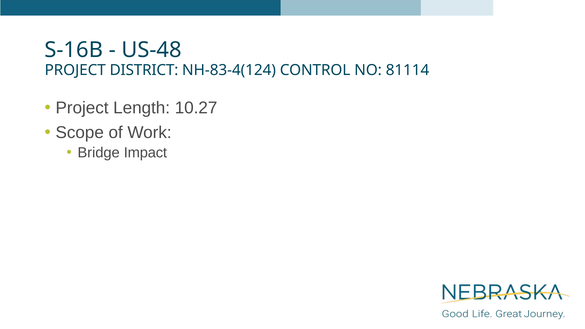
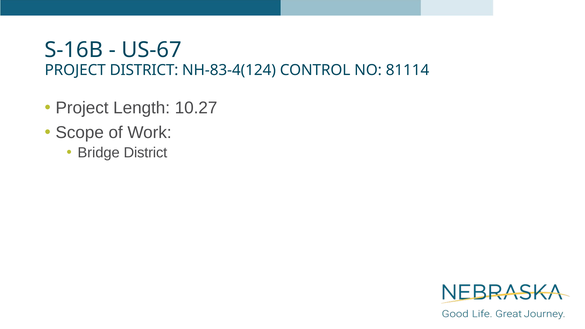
US-48: US-48 -> US-67
Bridge Impact: Impact -> District
